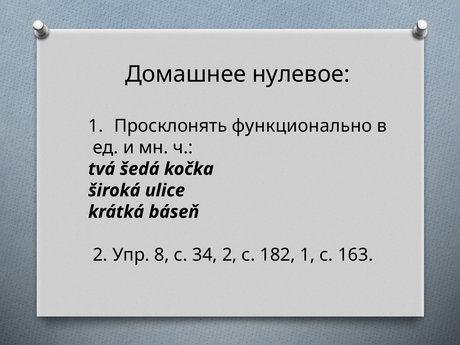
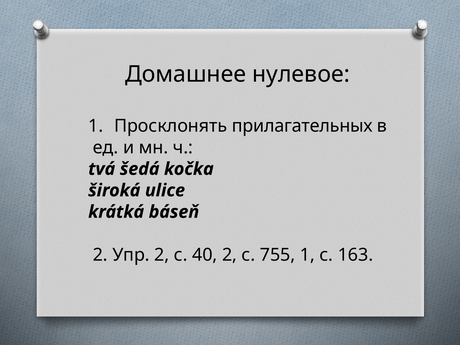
функционально: функционально -> прилагательных
Упр 8: 8 -> 2
34: 34 -> 40
182: 182 -> 755
